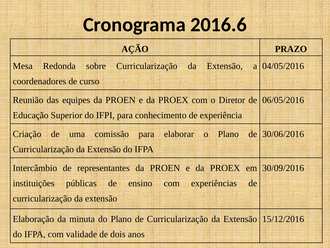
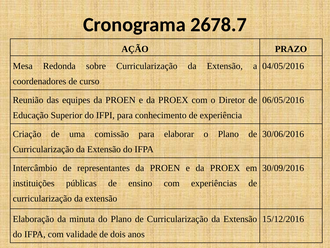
2016.6: 2016.6 -> 2678.7
